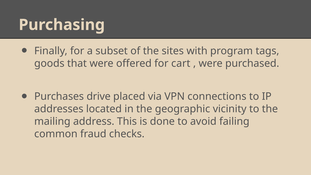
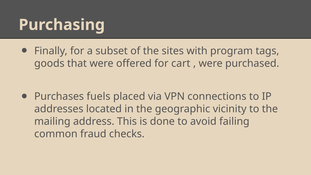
drive: drive -> fuels
